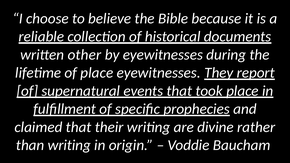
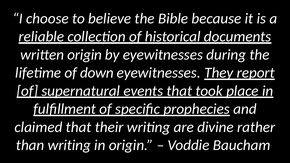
written other: other -> origin
of place: place -> down
